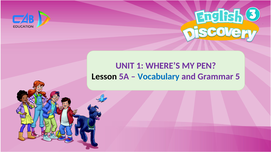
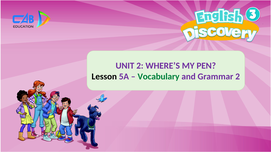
UNIT 1: 1 -> 2
Vocabulary colour: blue -> green
Grammar 5: 5 -> 2
